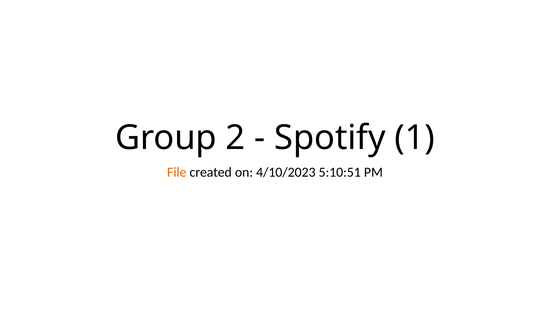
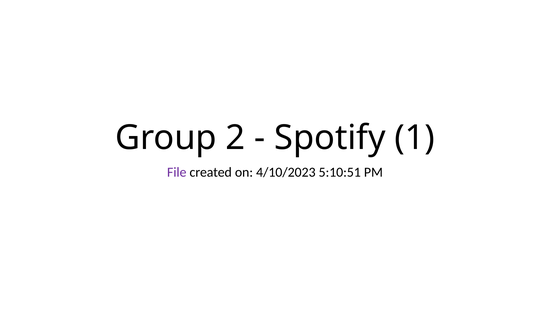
File colour: orange -> purple
